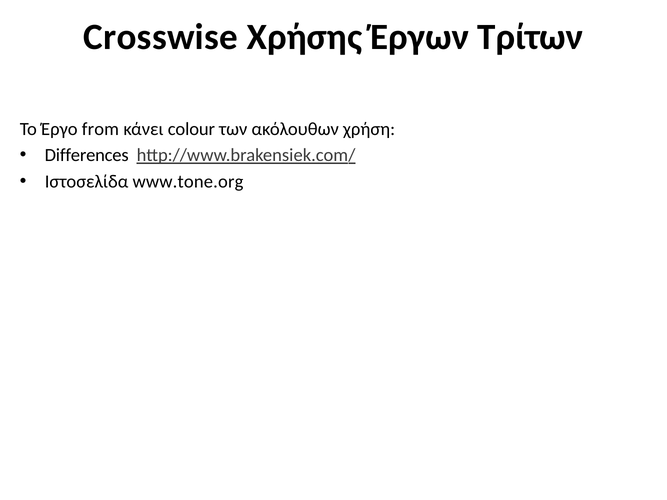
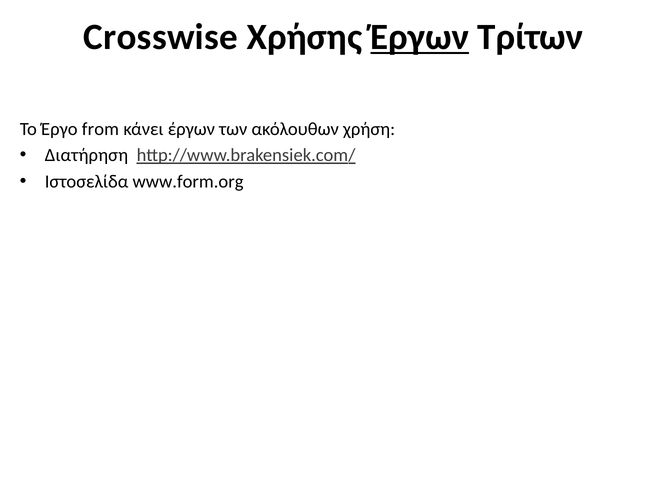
Έργων at (420, 37) underline: none -> present
κάνει colour: colour -> έργων
Differences: Differences -> Διατήρηση
www.tone.org: www.tone.org -> www.form.org
